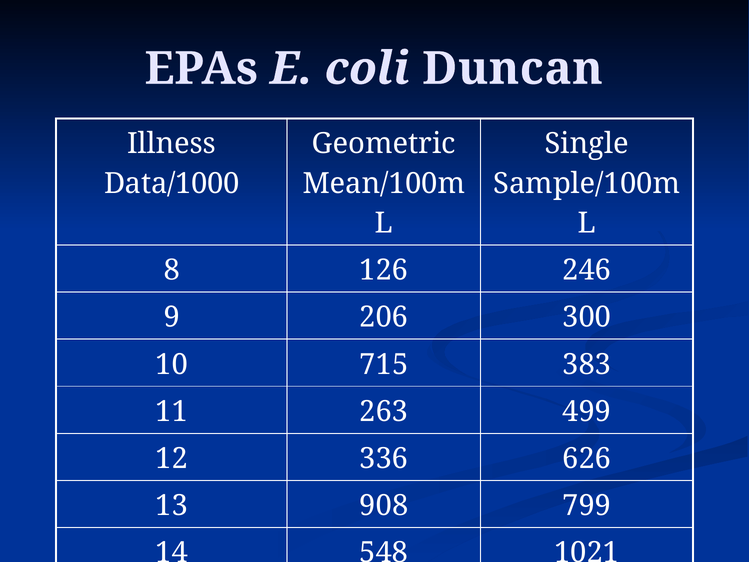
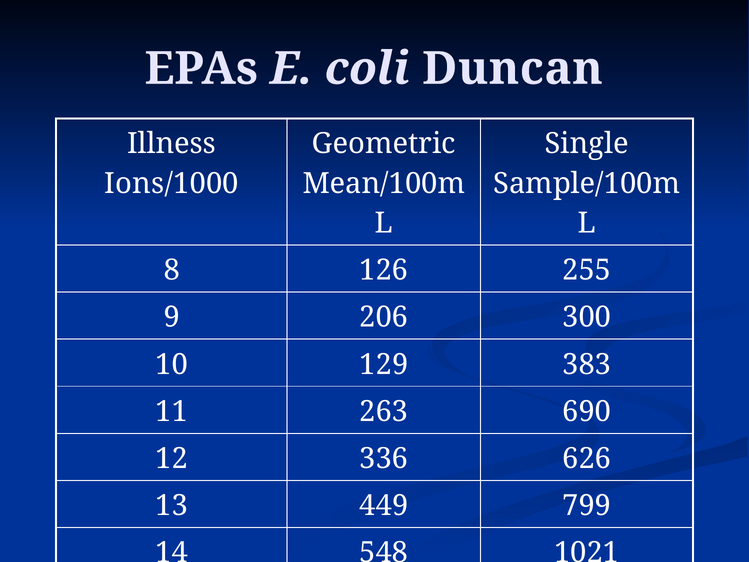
Data/1000: Data/1000 -> Ions/1000
246: 246 -> 255
715: 715 -> 129
499: 499 -> 690
908: 908 -> 449
